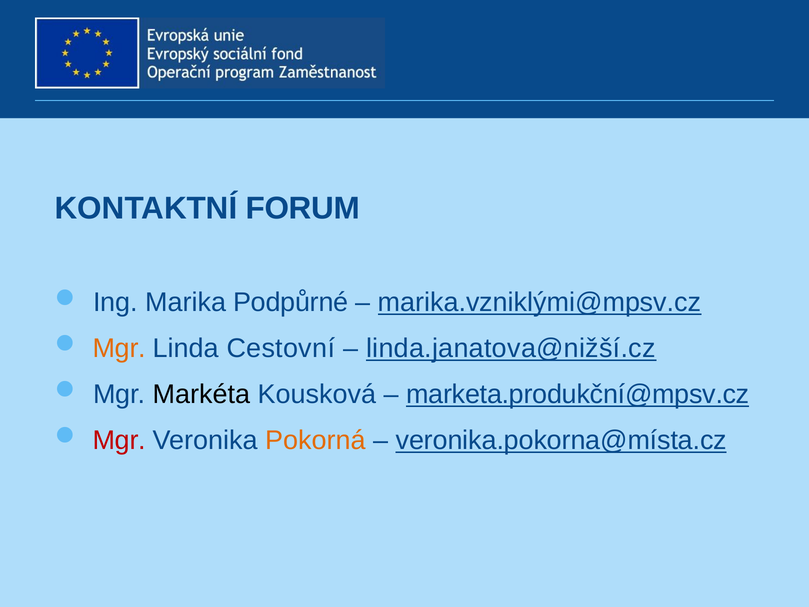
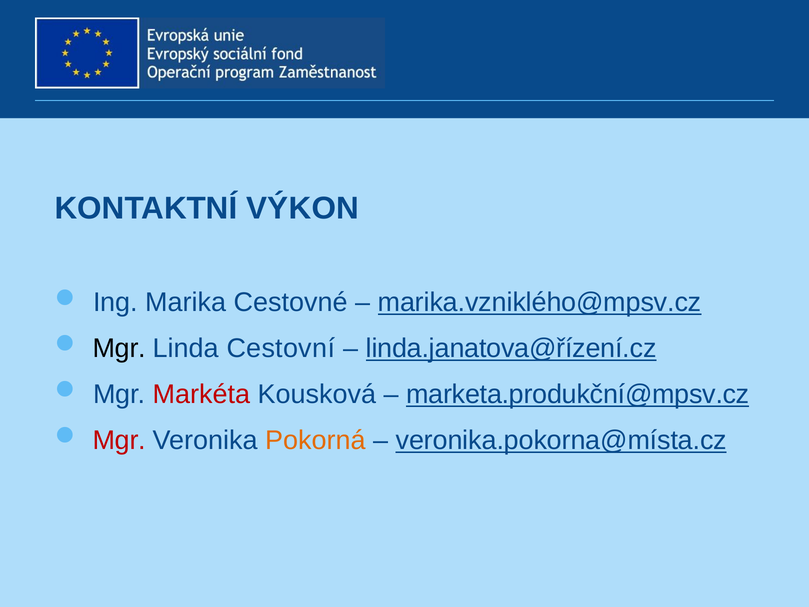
FORUM: FORUM -> VÝKON
Podpůrné: Podpůrné -> Cestovné
marika.vzniklými@mpsv.cz: marika.vzniklými@mpsv.cz -> marika.vzniklého@mpsv.cz
Mgr at (119, 348) colour: orange -> black
linda.janatova@nižší.cz: linda.janatova@nižší.cz -> linda.janatova@řízení.cz
Markéta colour: black -> red
